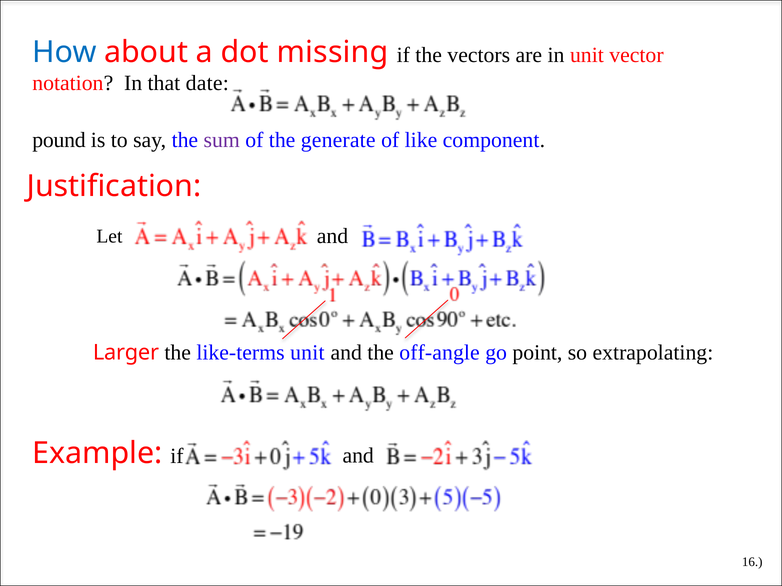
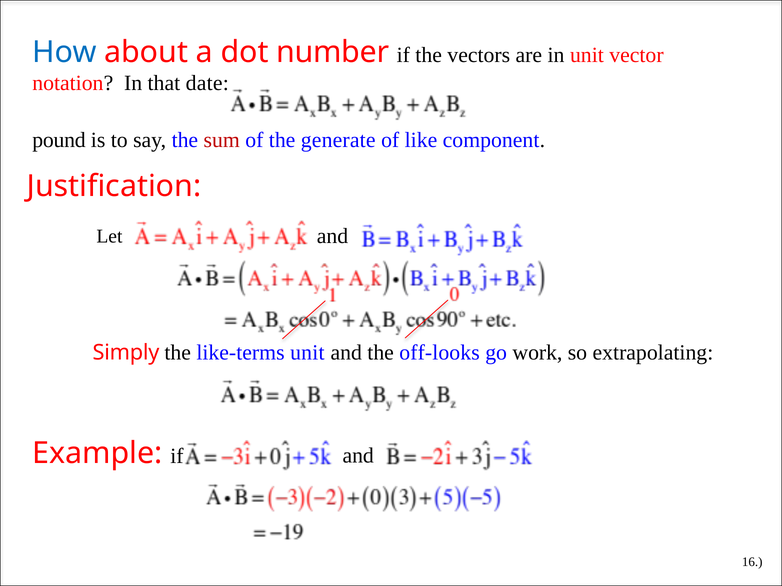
missing: missing -> number
sum colour: purple -> red
Larger: Larger -> Simply
off-angle: off-angle -> off-looks
point: point -> work
